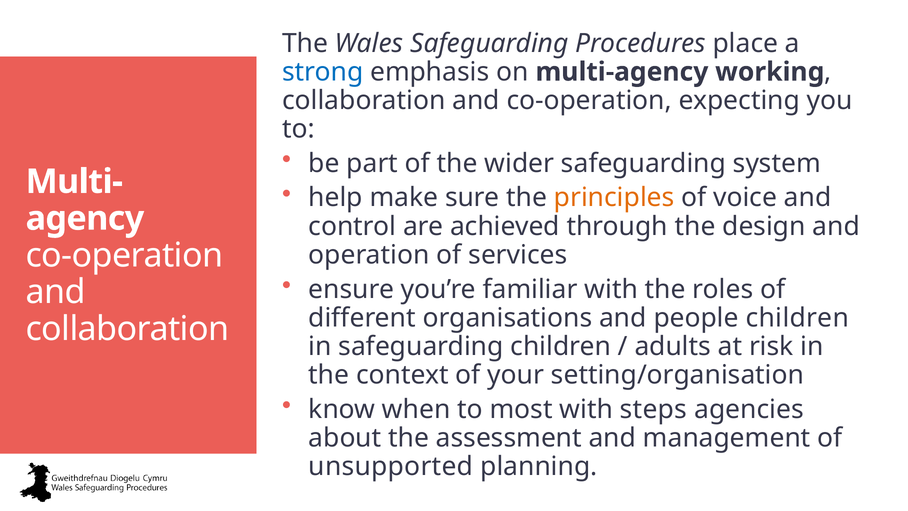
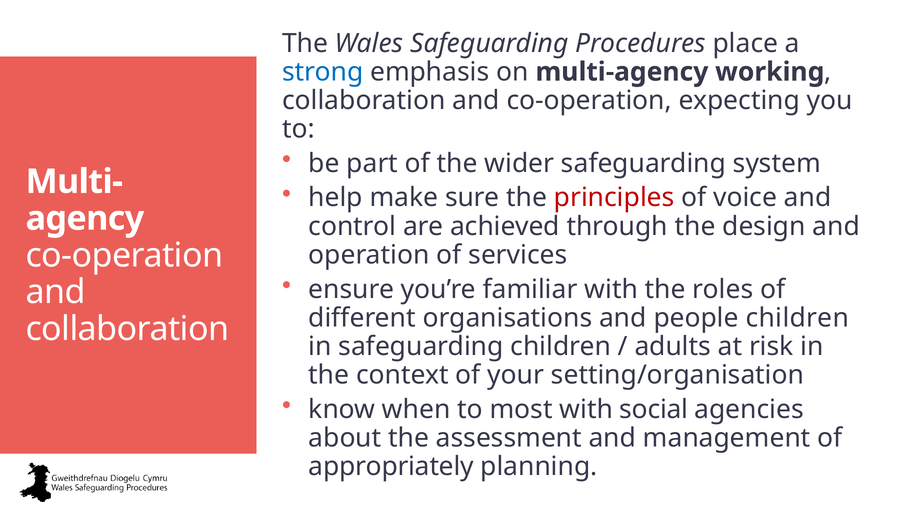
principles colour: orange -> red
steps: steps -> social
unsupported: unsupported -> appropriately
